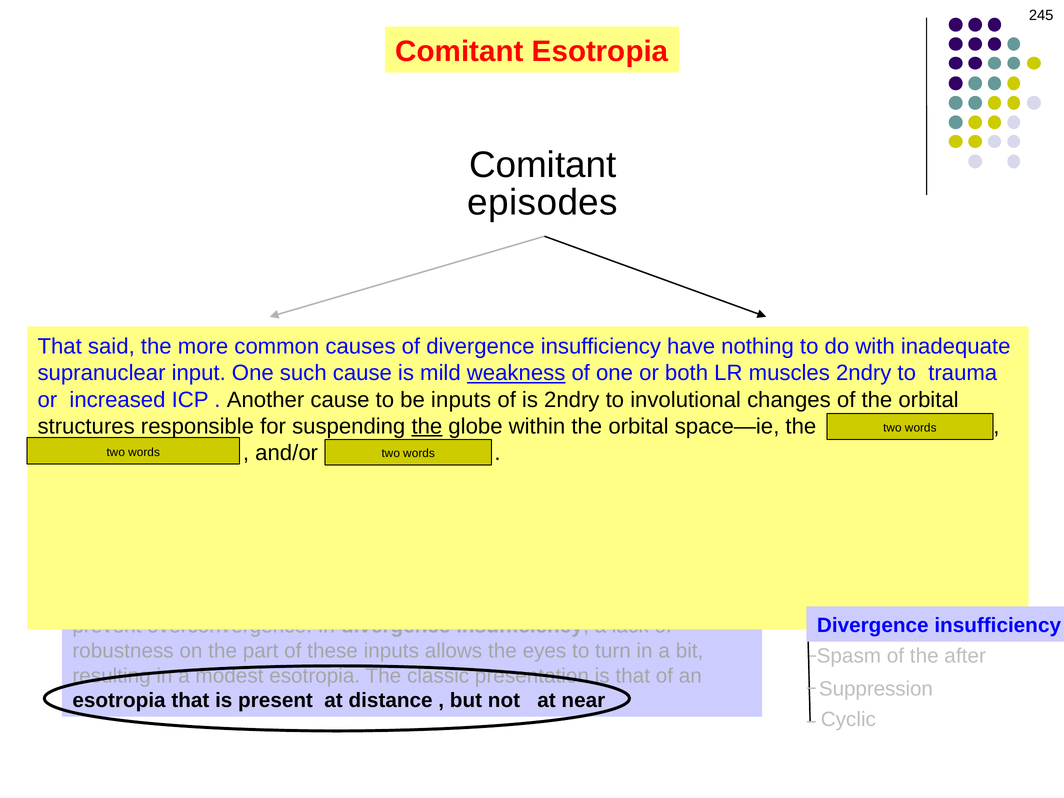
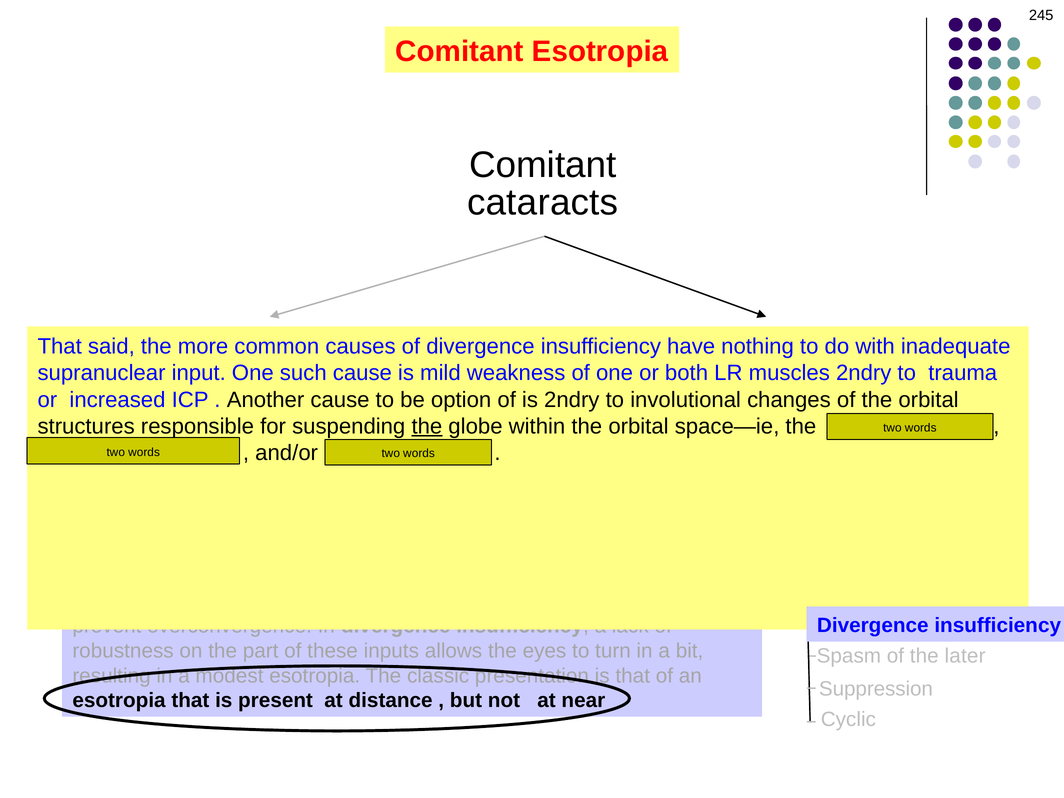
episodes: episodes -> cataracts
weakness underline: present -> none
be inputs: inputs -> option
after: after -> later
